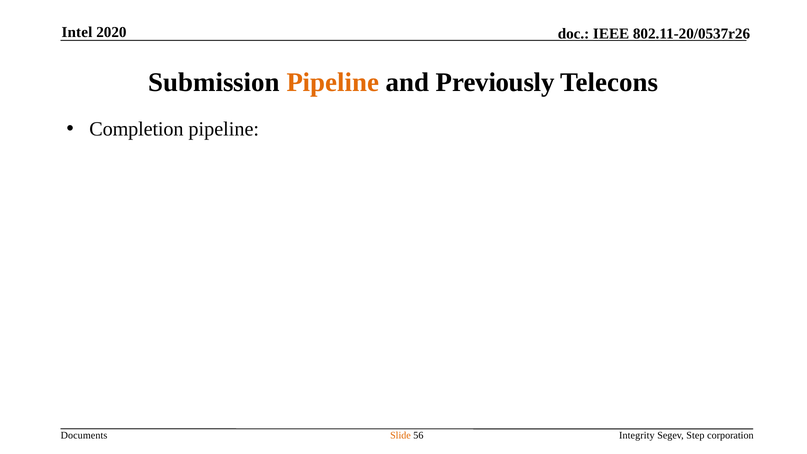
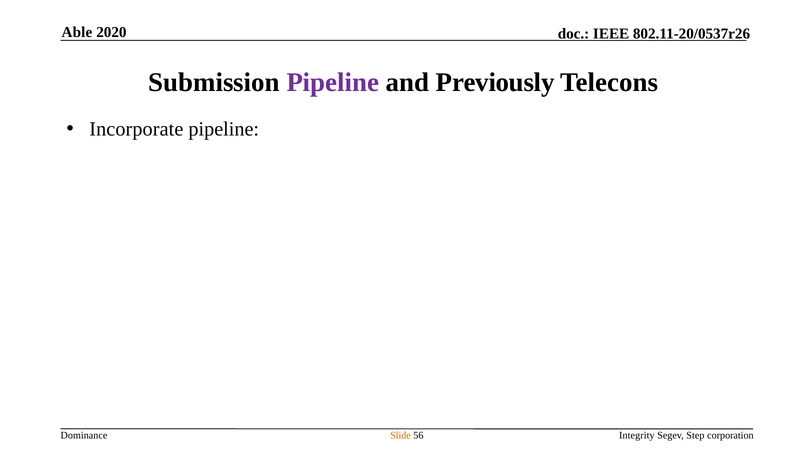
Intel: Intel -> Able
Pipeline at (333, 83) colour: orange -> purple
Completion: Completion -> Incorporate
Documents: Documents -> Dominance
